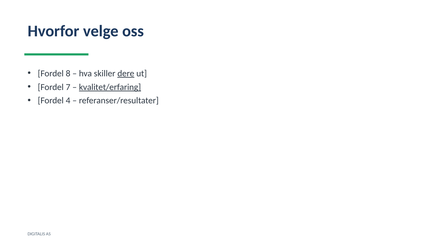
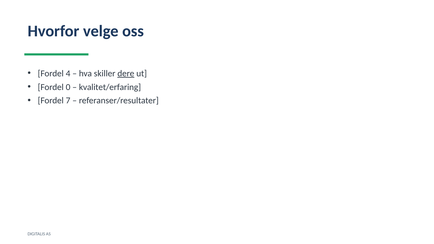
8: 8 -> 4
7: 7 -> 0
kvalitet/erfaring underline: present -> none
4: 4 -> 7
